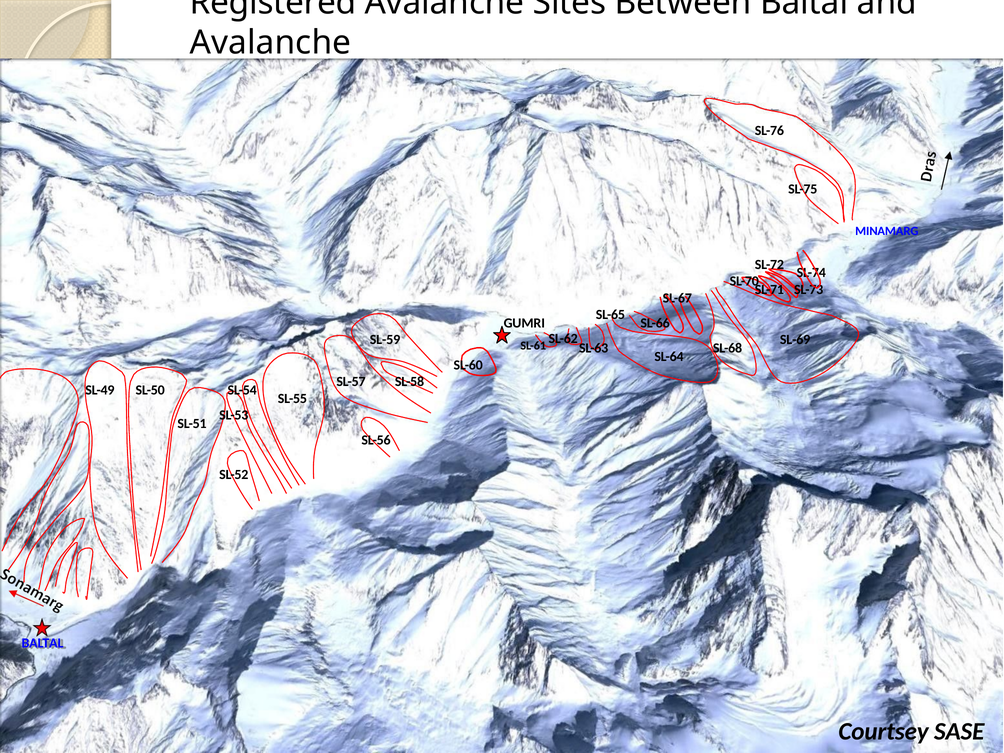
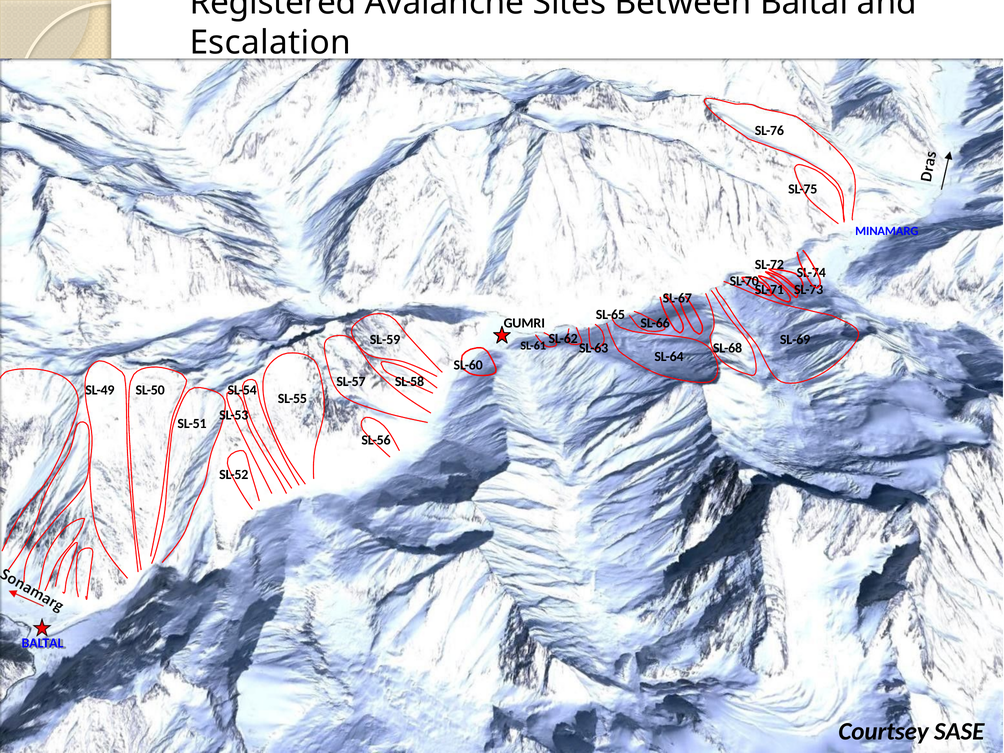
Avalanche at (270, 43): Avalanche -> Escalation
